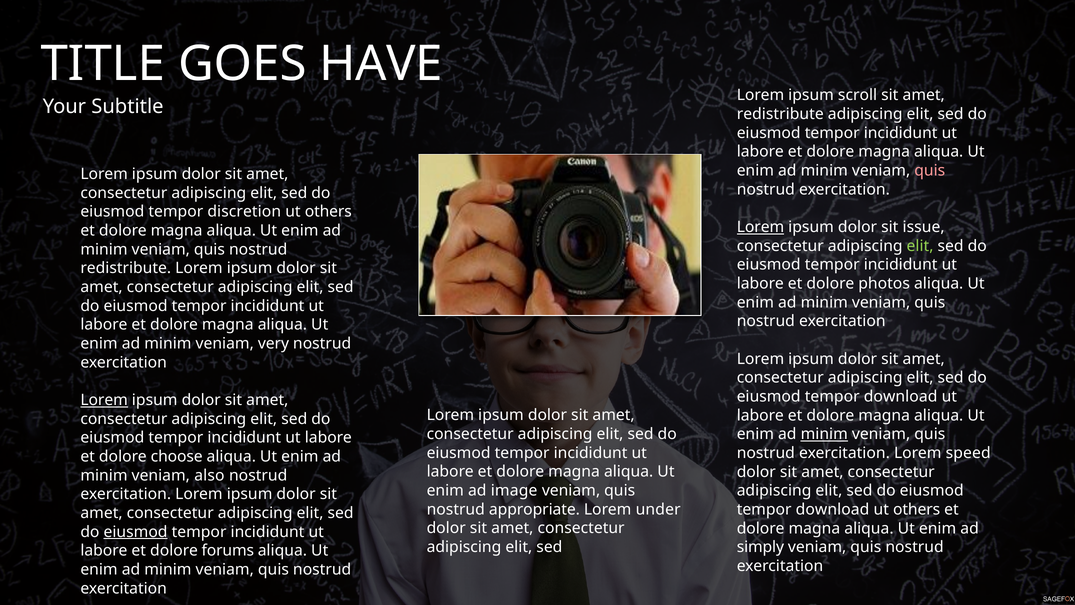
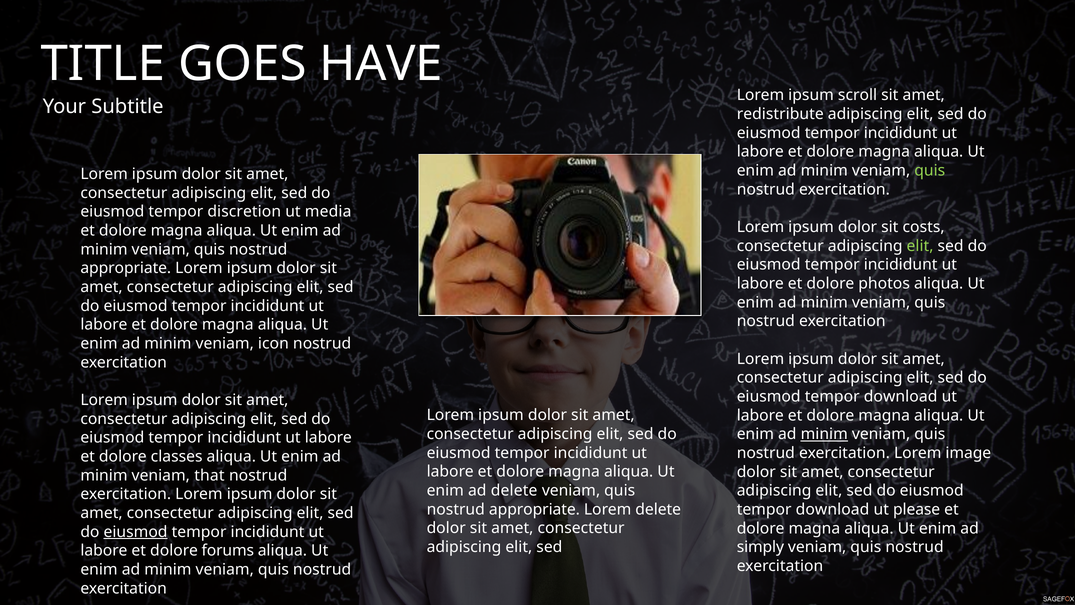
quis at (930, 170) colour: pink -> light green
others at (328, 212): others -> media
Lorem at (760, 227) underline: present -> none
issue: issue -> costs
redistribute at (126, 268): redistribute -> appropriate
very: very -> icon
Lorem at (104, 400) underline: present -> none
speed: speed -> image
choose: choose -> classes
also: also -> that
ad image: image -> delete
Lorem under: under -> delete
others at (917, 509): others -> please
